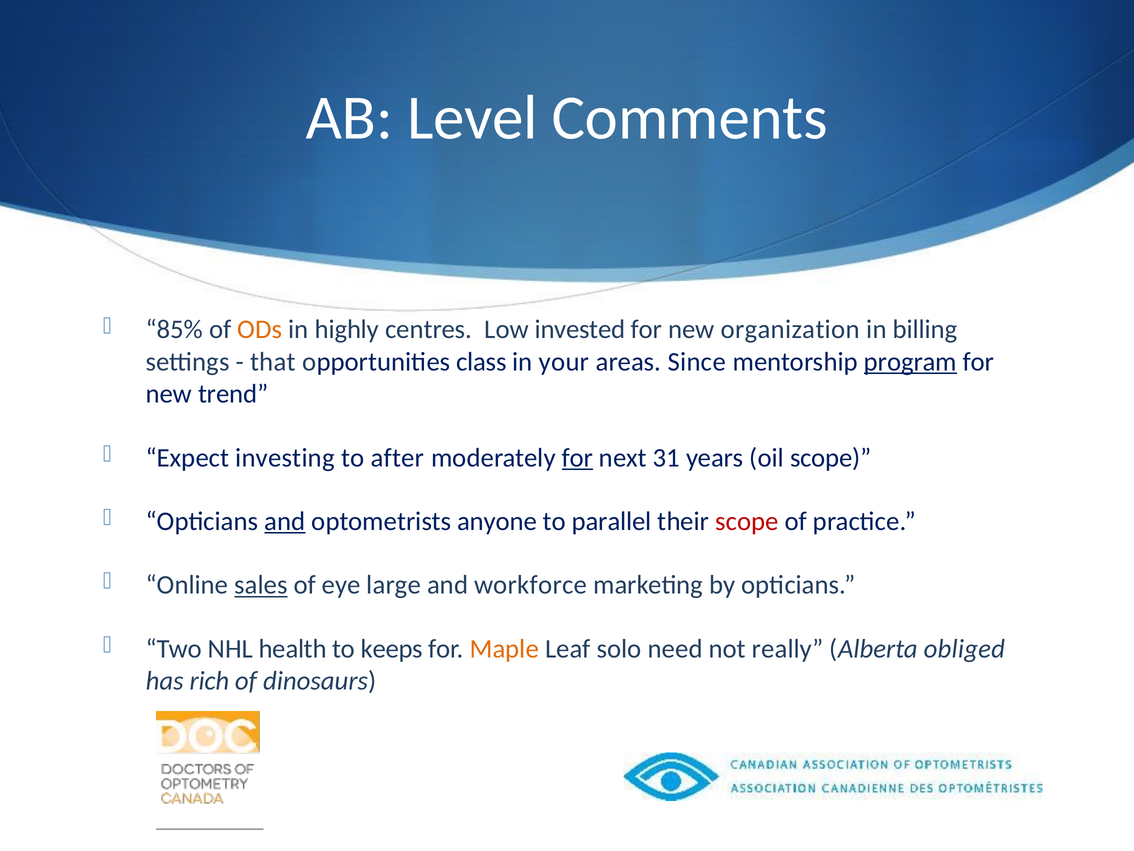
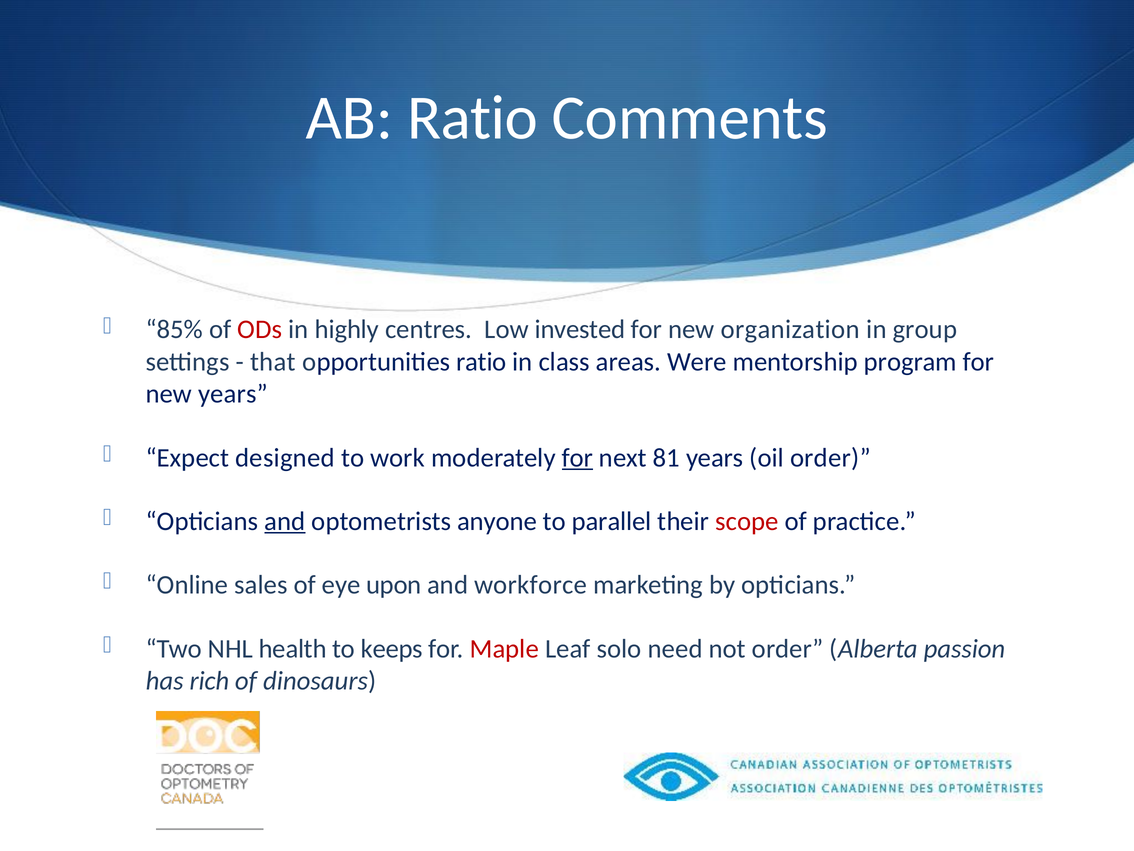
AB Level: Level -> Ratio
ODs colour: orange -> red
billing: billing -> group
opportunities class: class -> ratio
your: your -> class
Since: Since -> Were
program underline: present -> none
new trend: trend -> years
investing: investing -> designed
after: after -> work
31: 31 -> 81
oil scope: scope -> order
sales underline: present -> none
large: large -> upon
Maple colour: orange -> red
not really: really -> order
obliged: obliged -> passion
